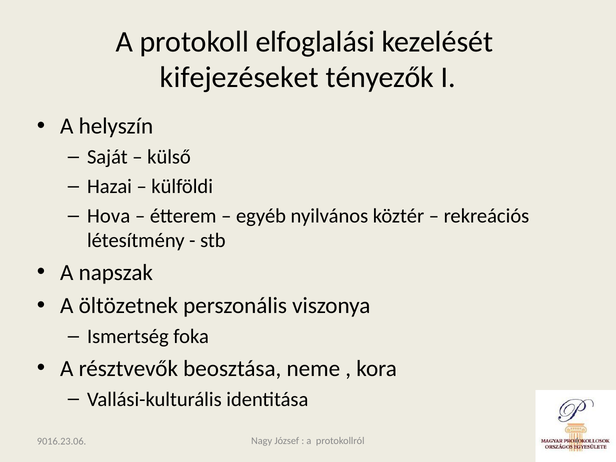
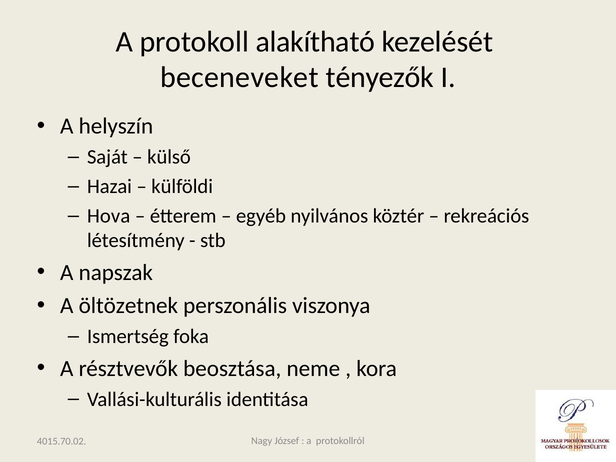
elfoglalási: elfoglalási -> alakítható
kifejezéseket: kifejezéseket -> beceneveket
9016.23.06: 9016.23.06 -> 4015.70.02
